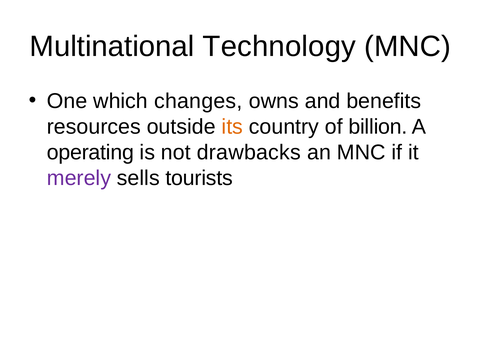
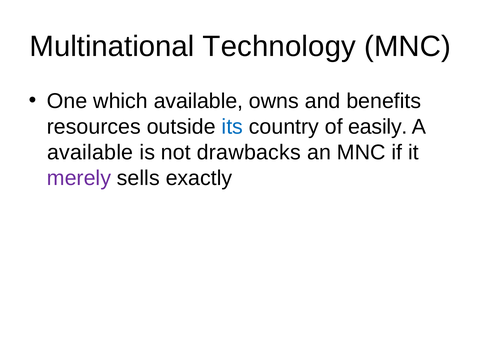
which changes: changes -> available
its colour: orange -> blue
billion: billion -> easily
operating at (90, 152): operating -> available
tourists: tourists -> exactly
